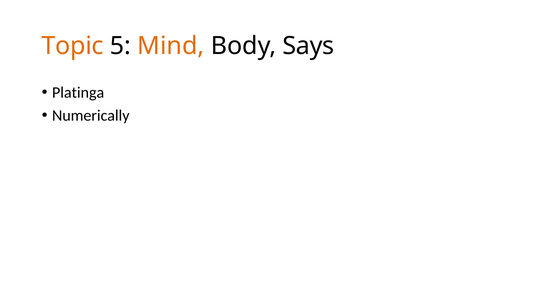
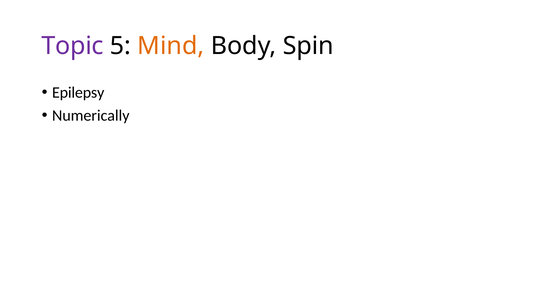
Topic colour: orange -> purple
Says: Says -> Spin
Platinga: Platinga -> Epilepsy
